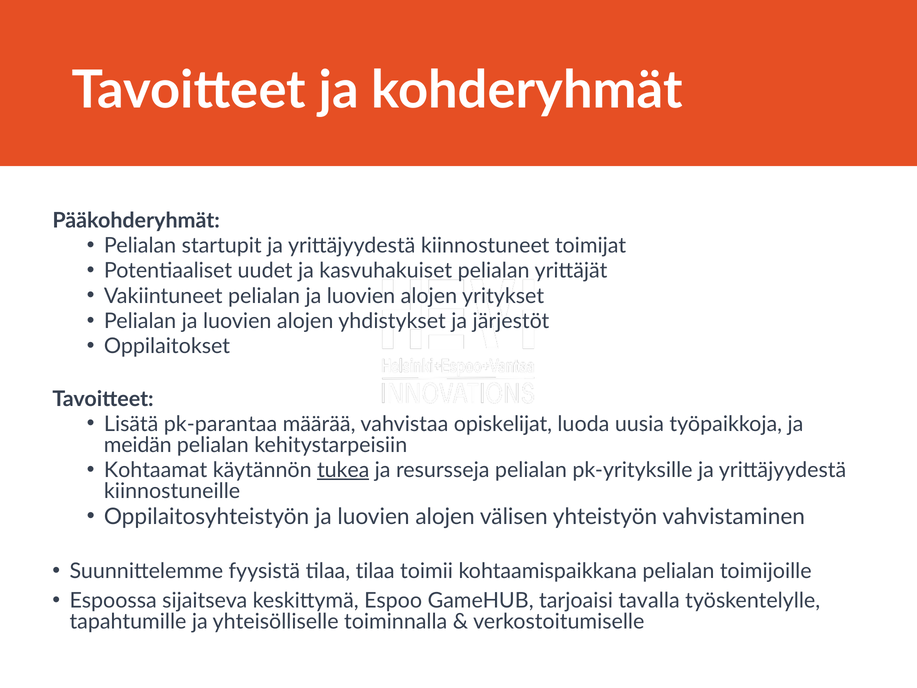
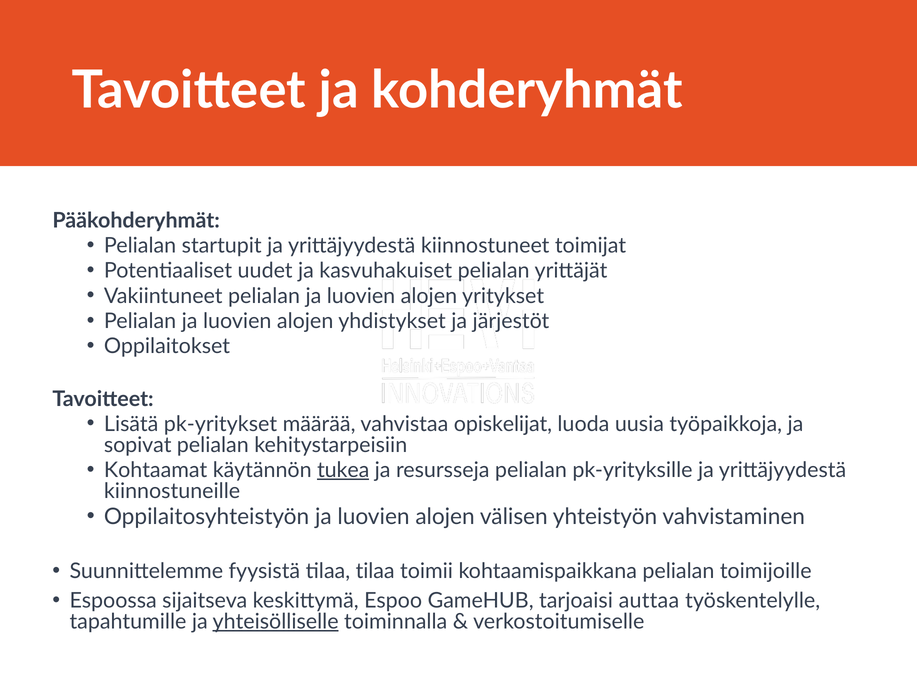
pk-parantaa: pk-parantaa -> pk-yritykset
meidän: meidän -> sopivat
tavalla: tavalla -> auttaa
yhteisölliselle underline: none -> present
